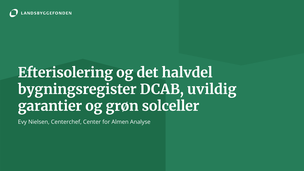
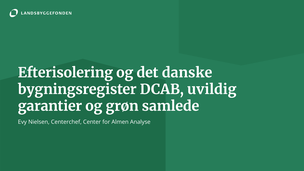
halvdel: halvdel -> danske
solceller: solceller -> samlede
